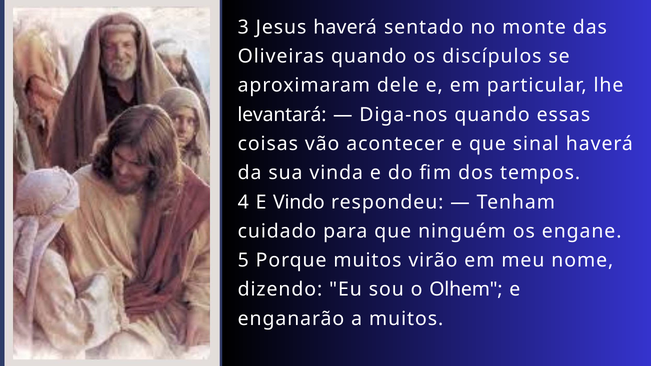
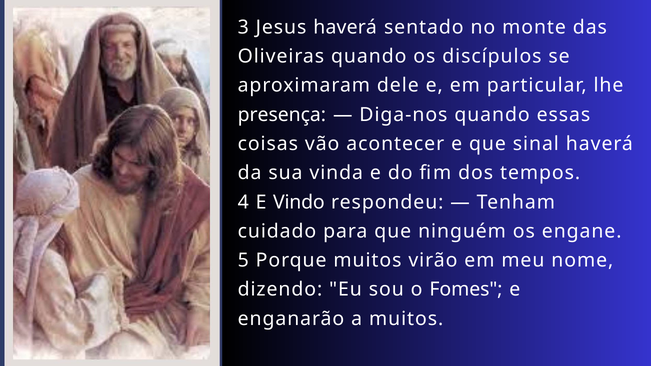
levantará: levantará -> presença
Olhem: Olhem -> Fomes
